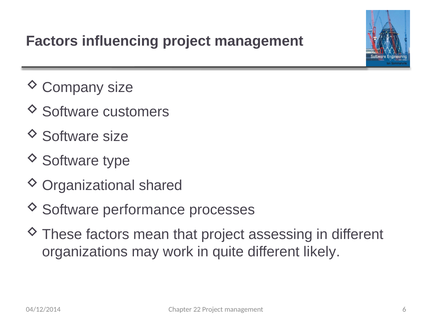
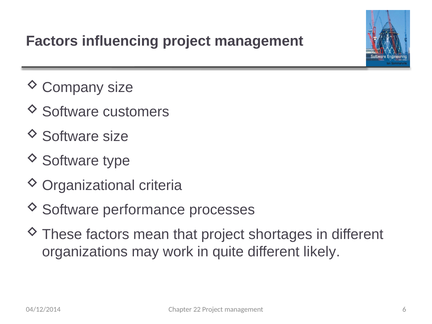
shared: shared -> criteria
assessing: assessing -> shortages
